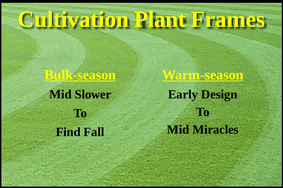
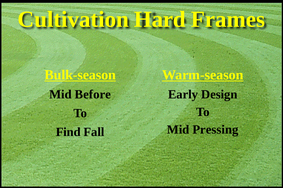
Plant: Plant -> Hard
Slower: Slower -> Before
Miracles: Miracles -> Pressing
